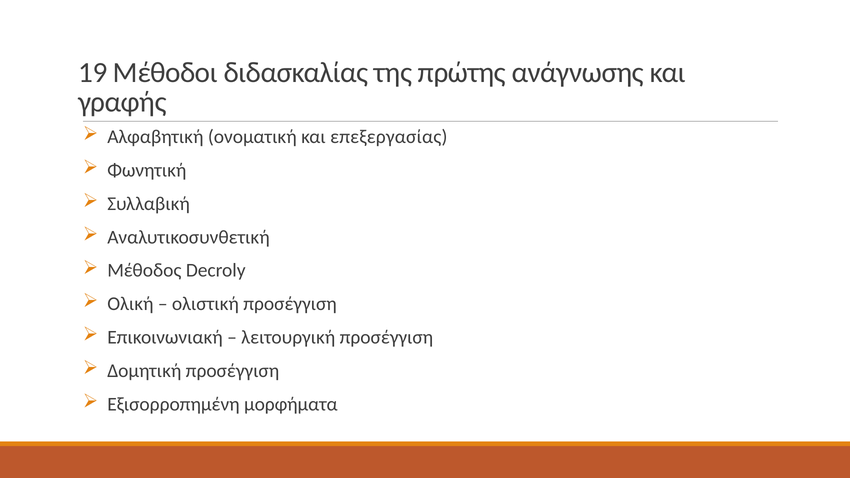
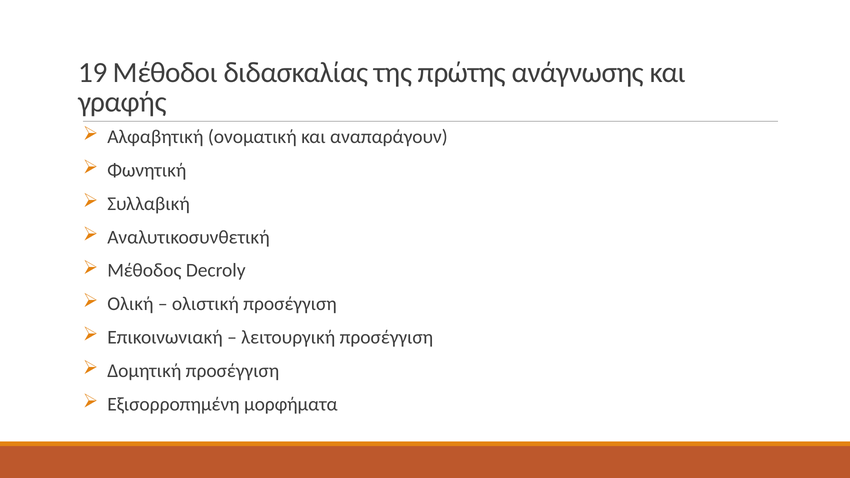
επεξεργασίας: επεξεργασίας -> αναπαράγουν
